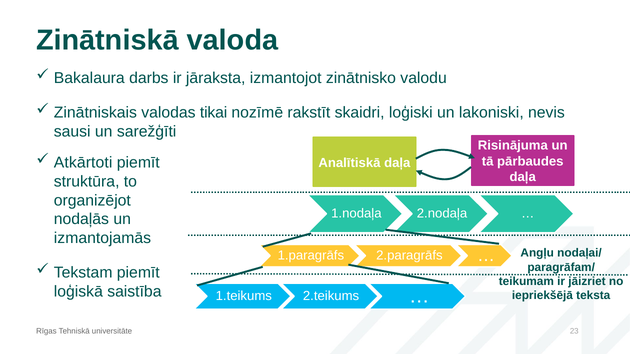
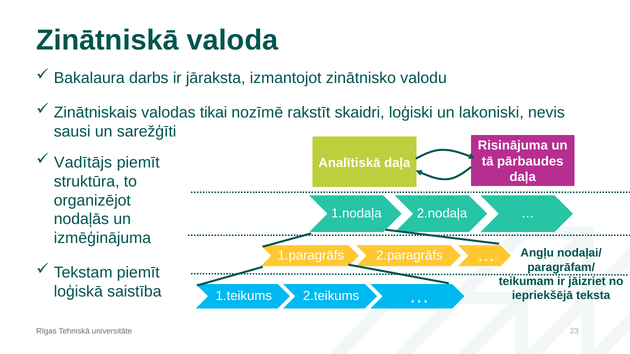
Atkārtoti: Atkārtoti -> Vadītājs
izmantojamās: izmantojamās -> izmēģinājuma
